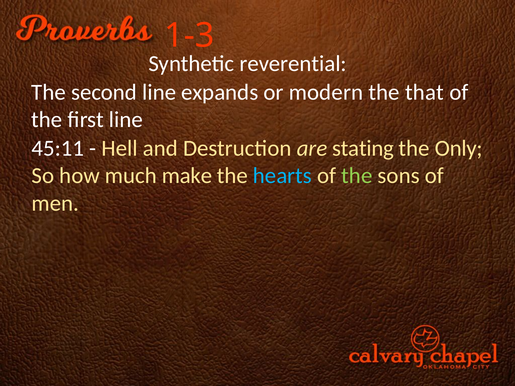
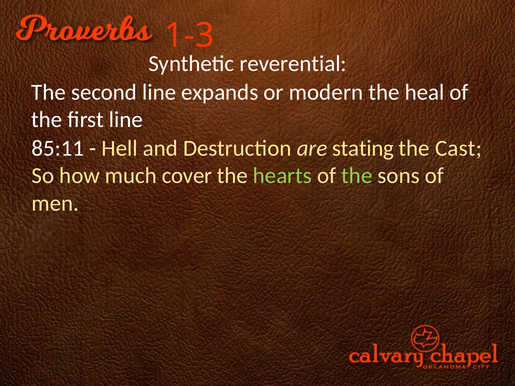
that: that -> heal
45:11: 45:11 -> 85:11
Only: Only -> Cast
make: make -> cover
hearts colour: light blue -> light green
